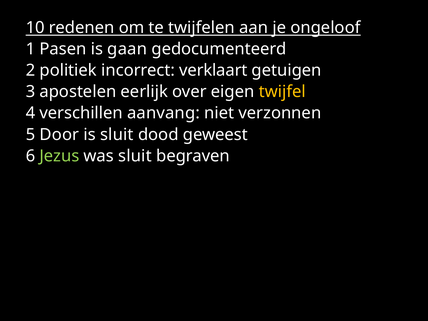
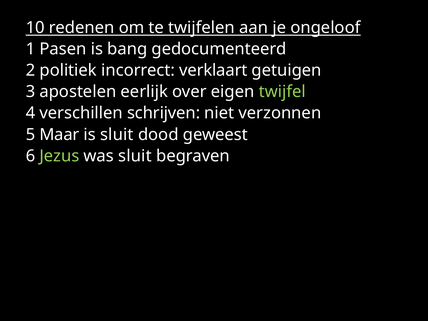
gaan: gaan -> bang
twijfel colour: yellow -> light green
aanvang: aanvang -> schrijven
Door: Door -> Maar
